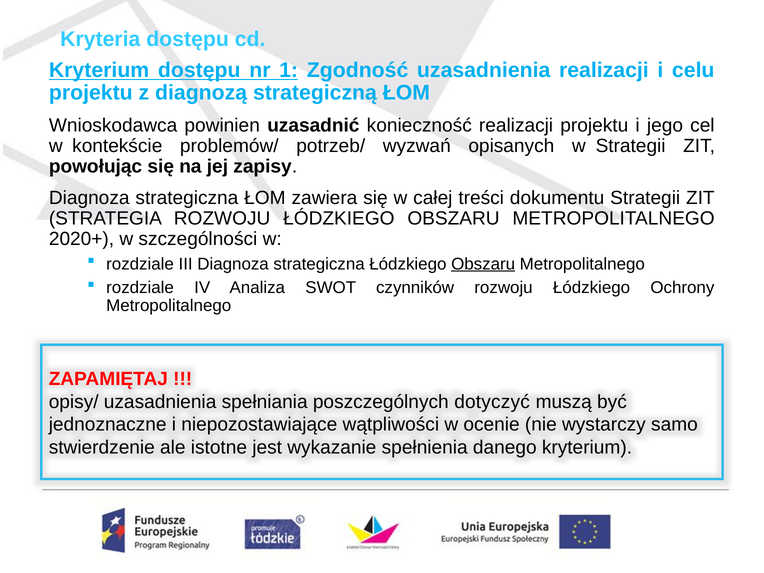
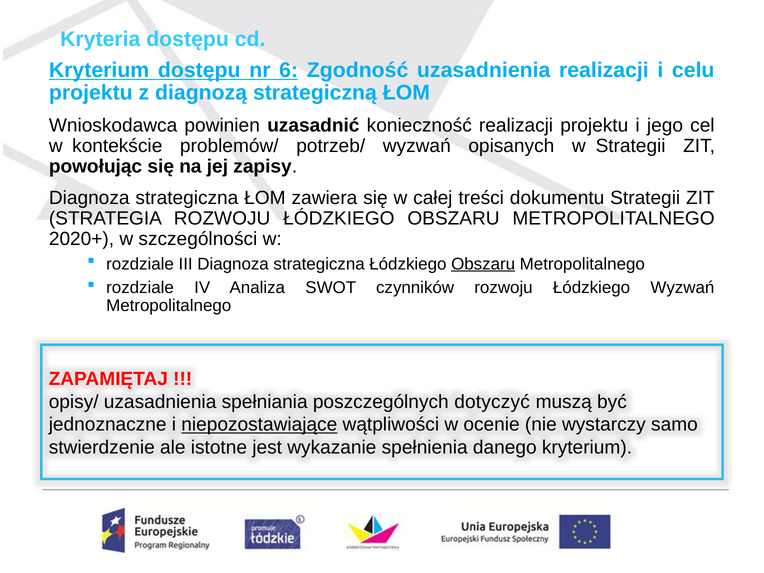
1: 1 -> 6
Łódzkiego Ochrony: Ochrony -> Wyzwań
niepozostawiające underline: none -> present
